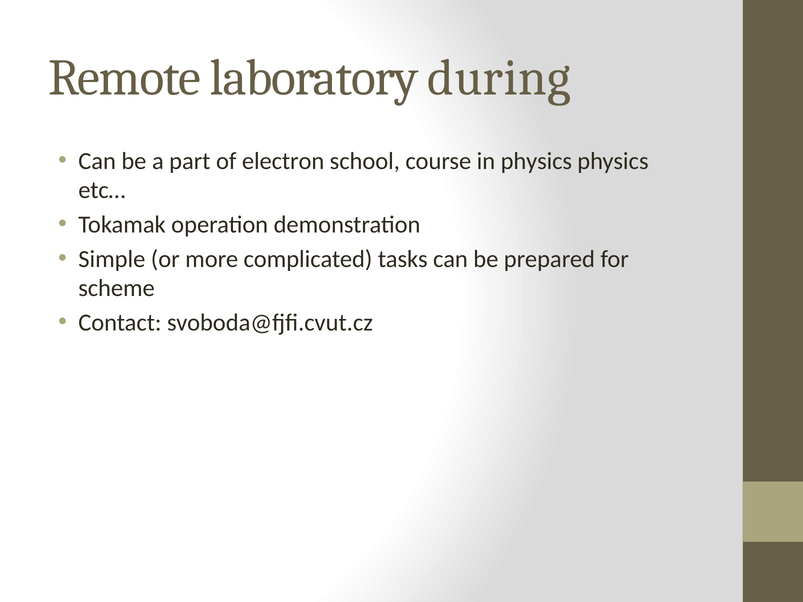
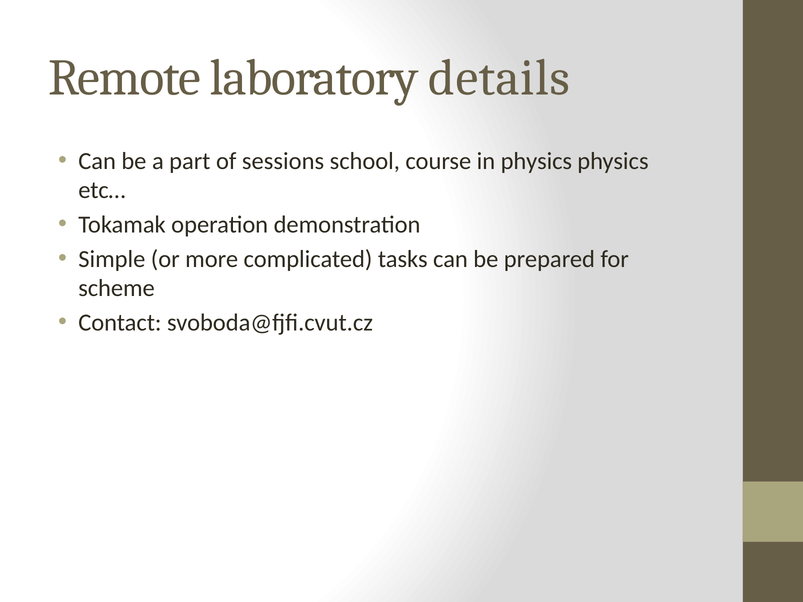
during: during -> details
electron: electron -> sessions
